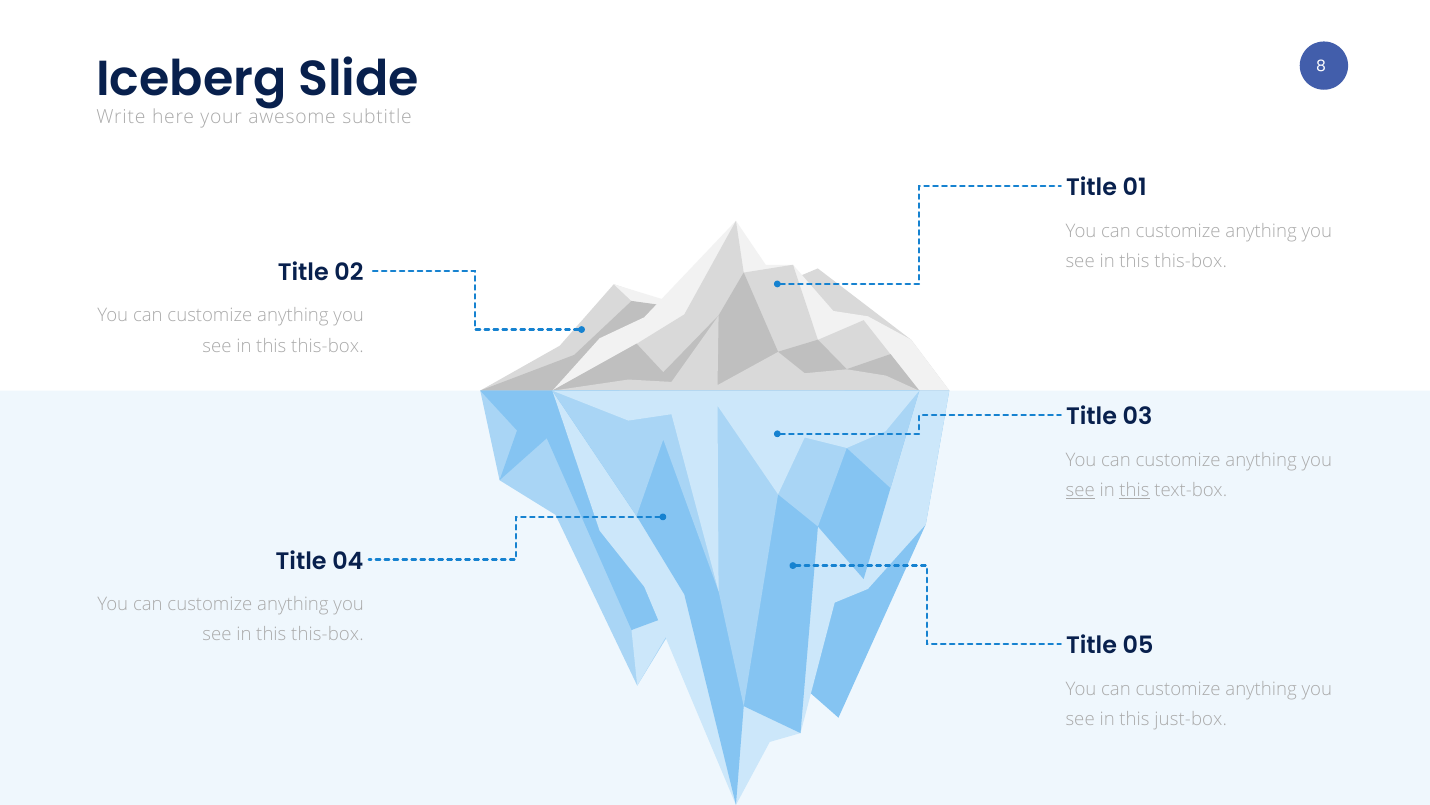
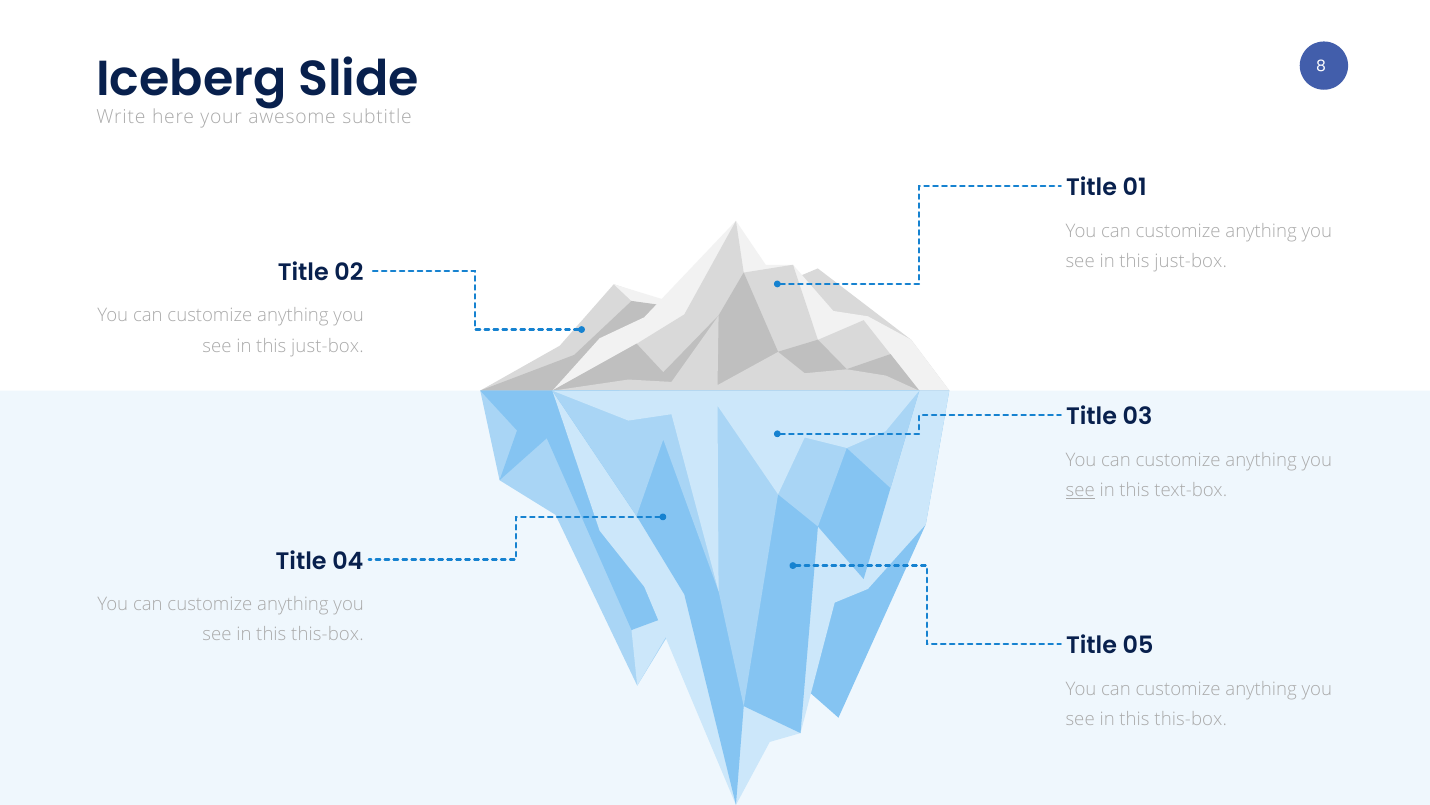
this-box at (1191, 261): this-box -> just-box
this-box at (327, 346): this-box -> just-box
this at (1135, 490) underline: present -> none
just-box at (1191, 719): just-box -> this-box
